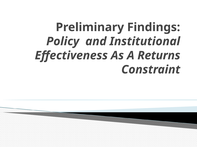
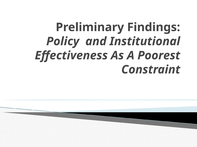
Returns: Returns -> Poorest
